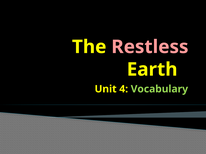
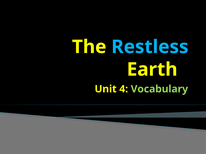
Restless colour: pink -> light blue
